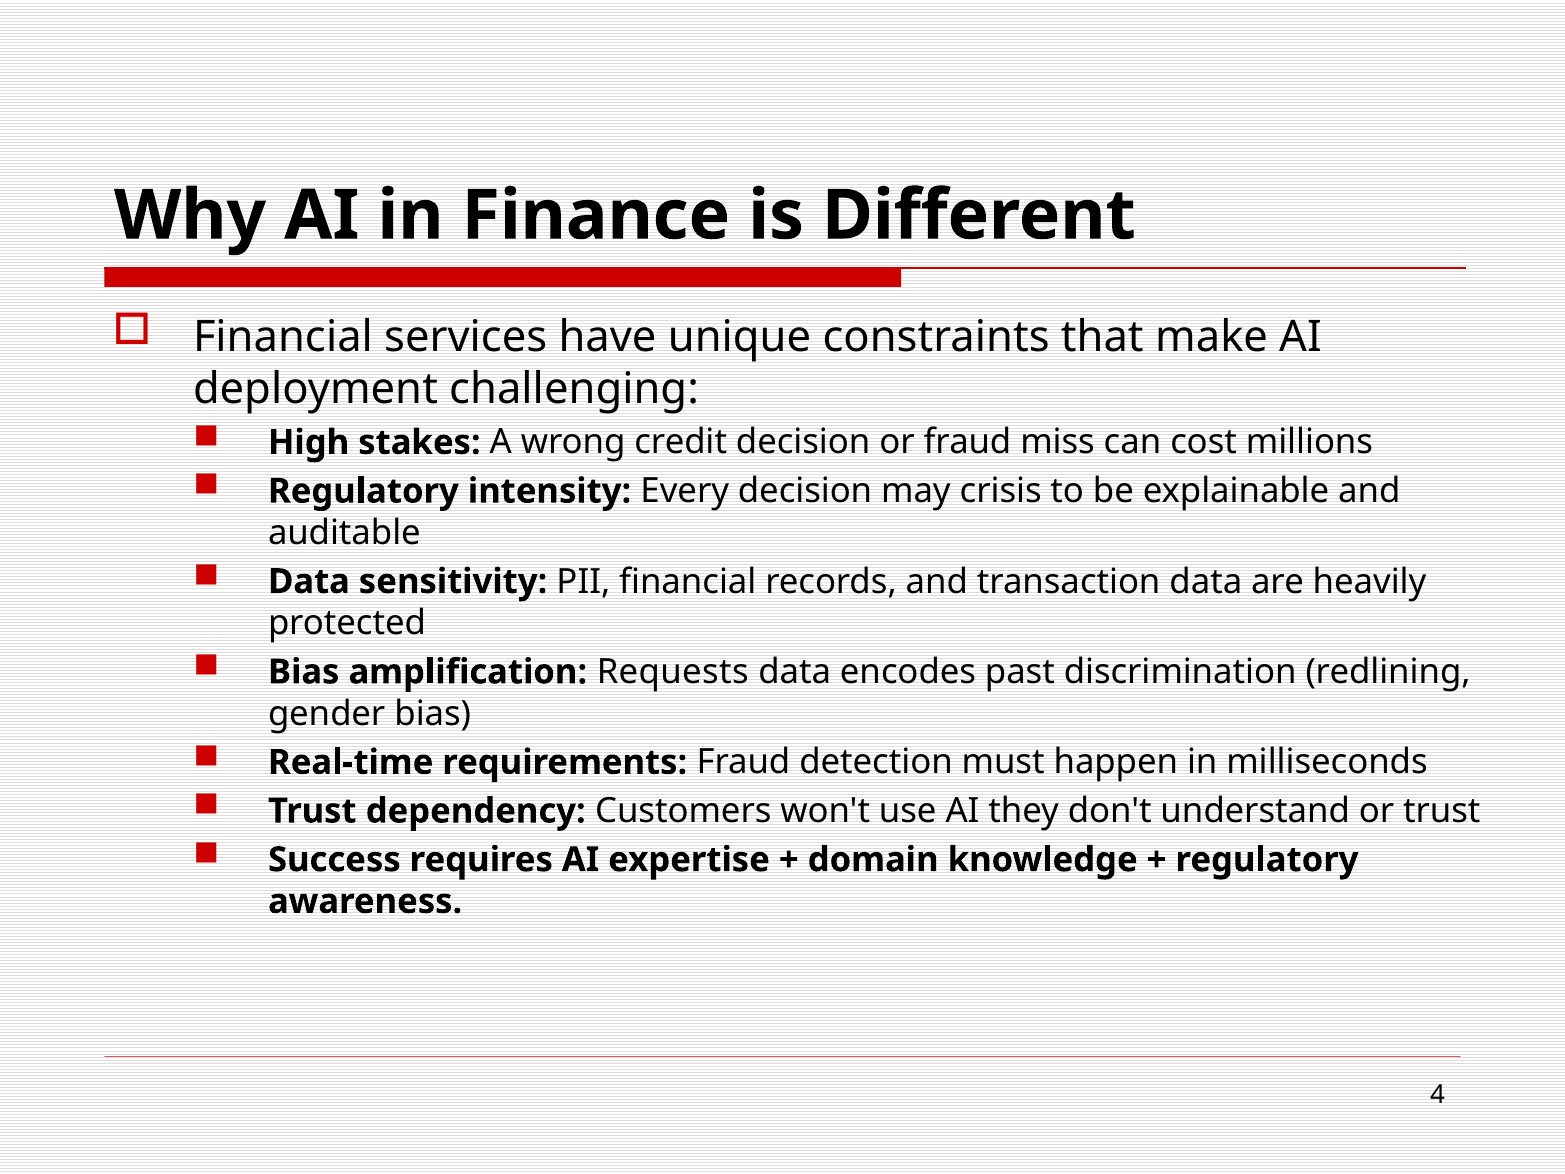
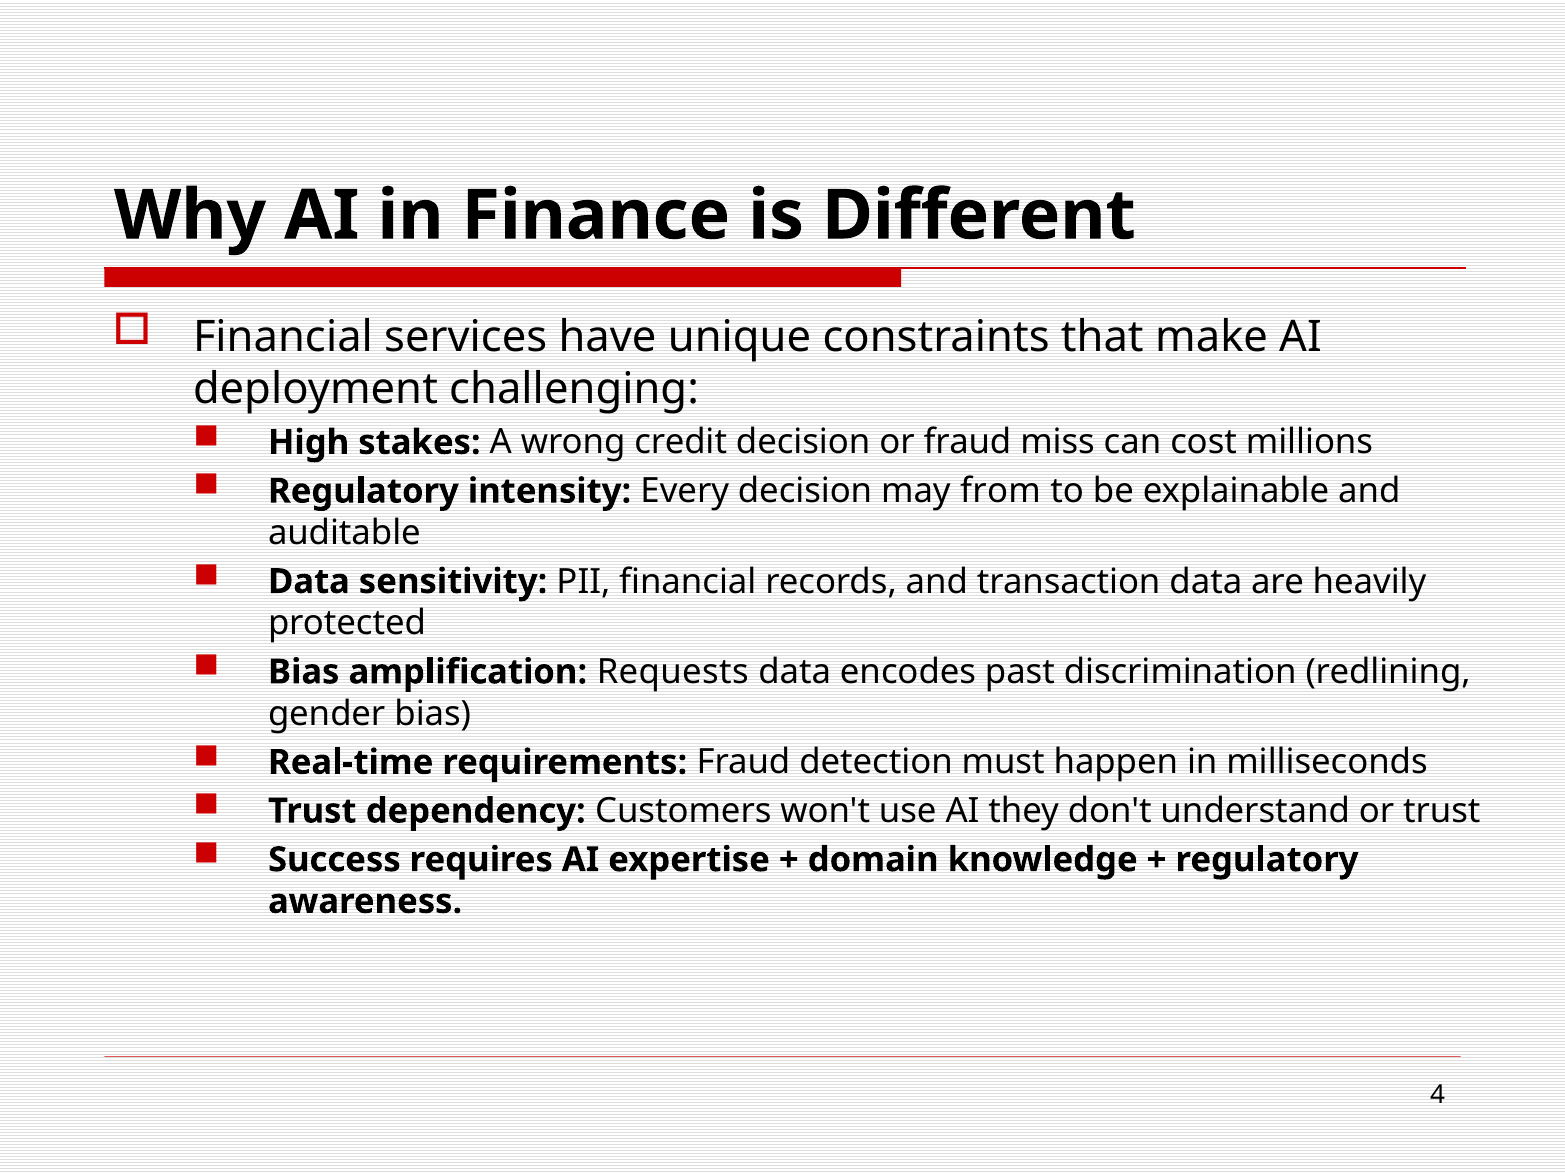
crisis: crisis -> from
